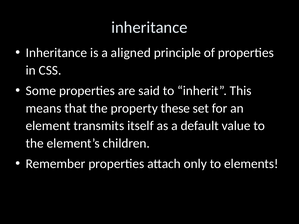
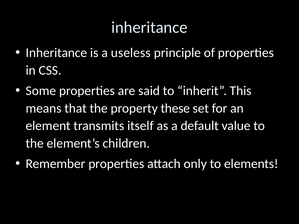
aligned: aligned -> useless
